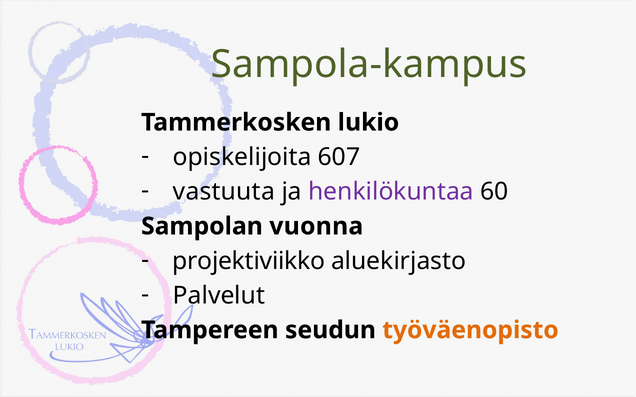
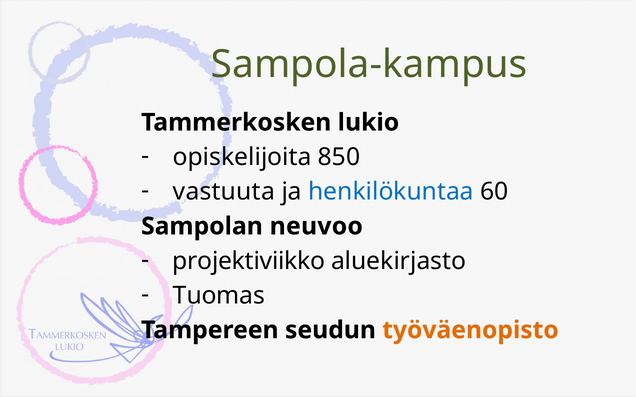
607: 607 -> 850
henkilökuntaa colour: purple -> blue
vuonna: vuonna -> neuvoo
Palvelut: Palvelut -> Tuomas
